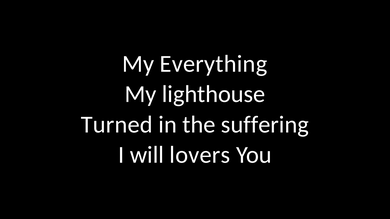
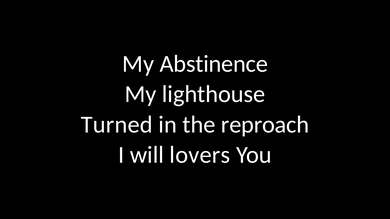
Everything: Everything -> Abstinence
suffering: suffering -> reproach
